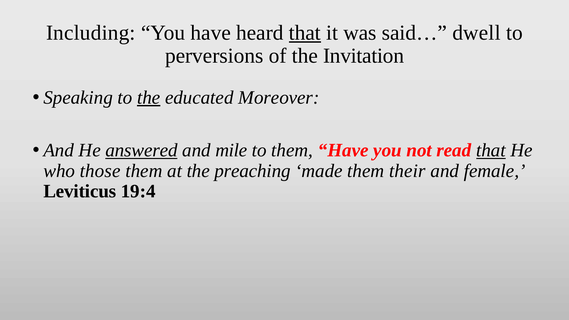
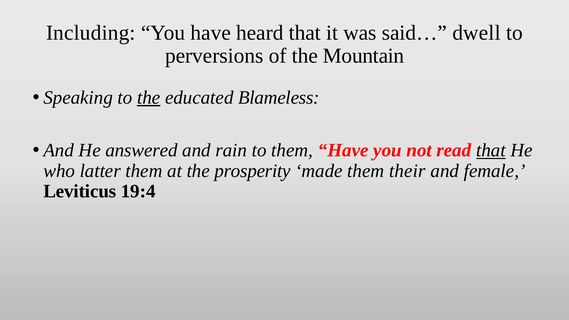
that at (305, 33) underline: present -> none
Invitation: Invitation -> Mountain
Moreover: Moreover -> Blameless
answered underline: present -> none
mile: mile -> rain
those: those -> latter
preaching: preaching -> prosperity
